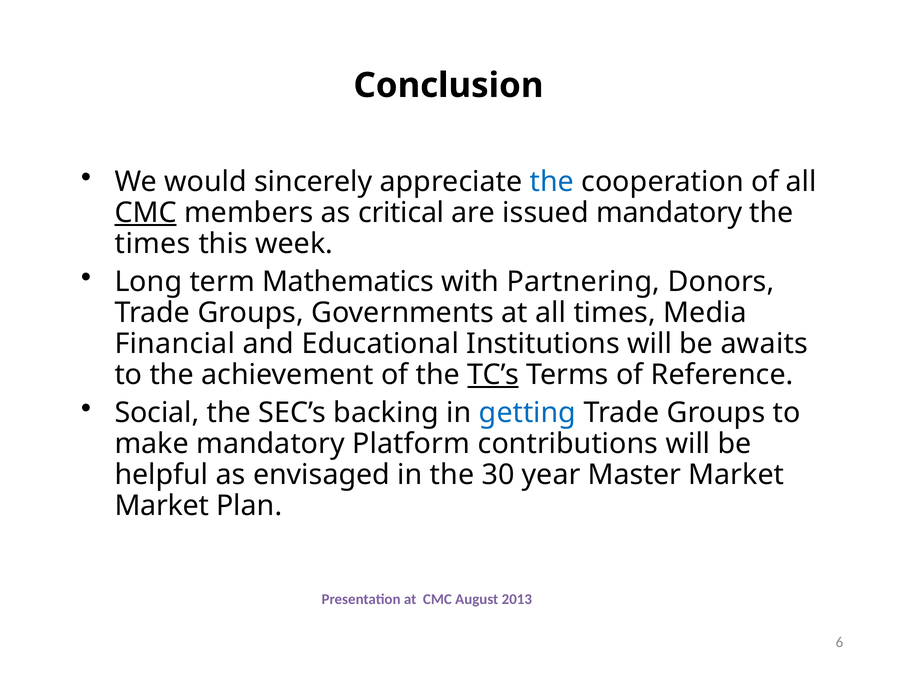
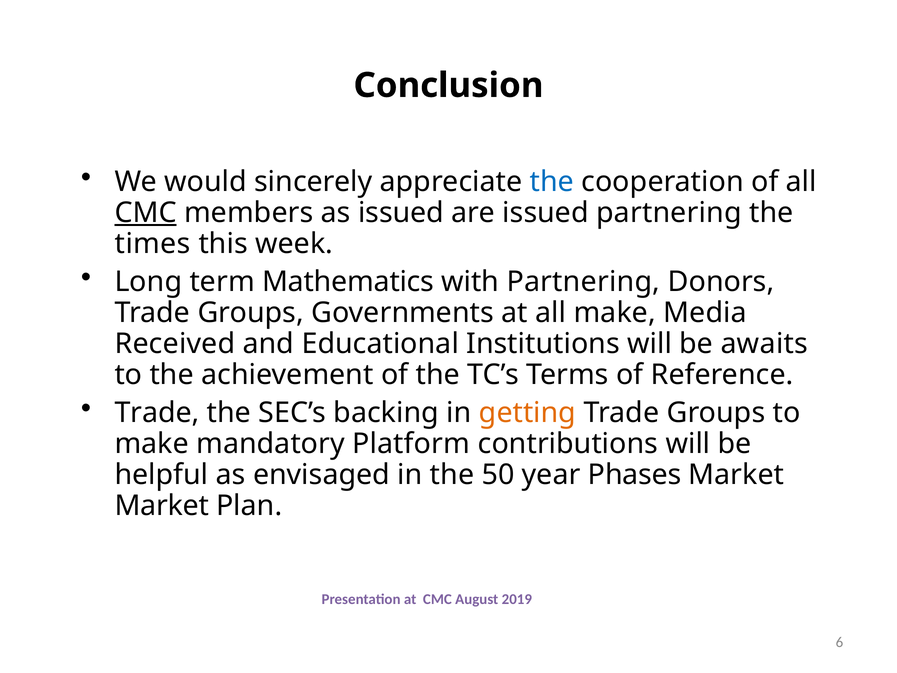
as critical: critical -> issued
issued mandatory: mandatory -> partnering
all times: times -> make
Financial: Financial -> Received
TC’s underline: present -> none
Social at (157, 413): Social -> Trade
getting colour: blue -> orange
30: 30 -> 50
Master: Master -> Phases
2013: 2013 -> 2019
